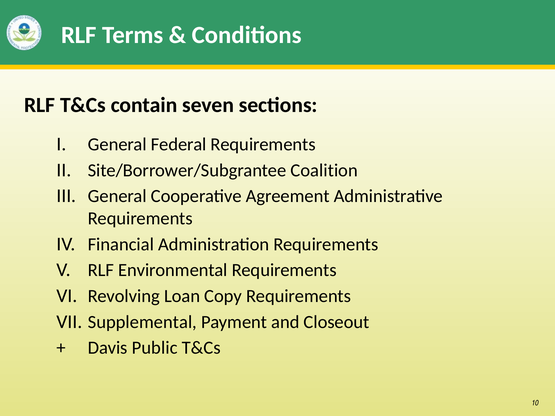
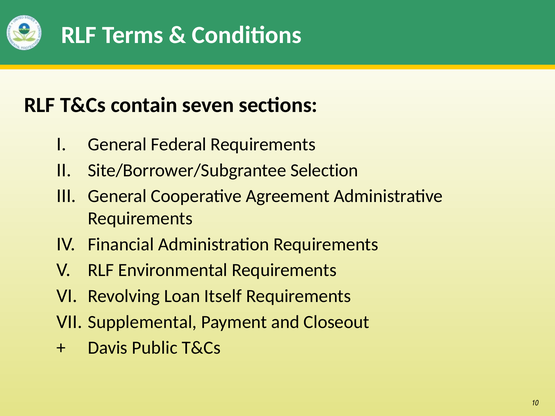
Coalition: Coalition -> Selection
Copy: Copy -> Itself
